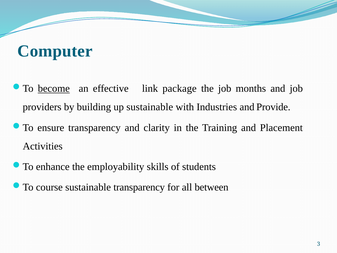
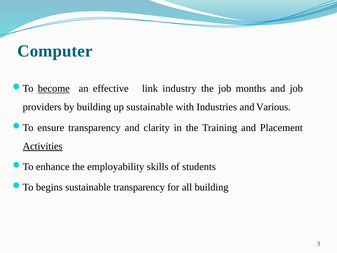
package: package -> industry
Provide: Provide -> Various
Activities underline: none -> present
course: course -> begins
all between: between -> building
